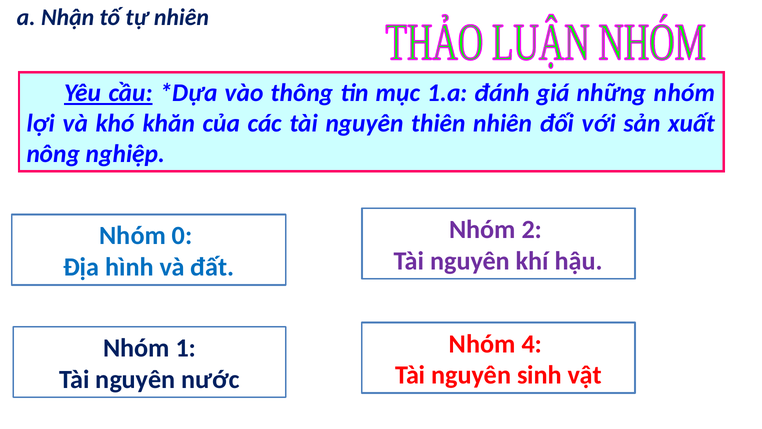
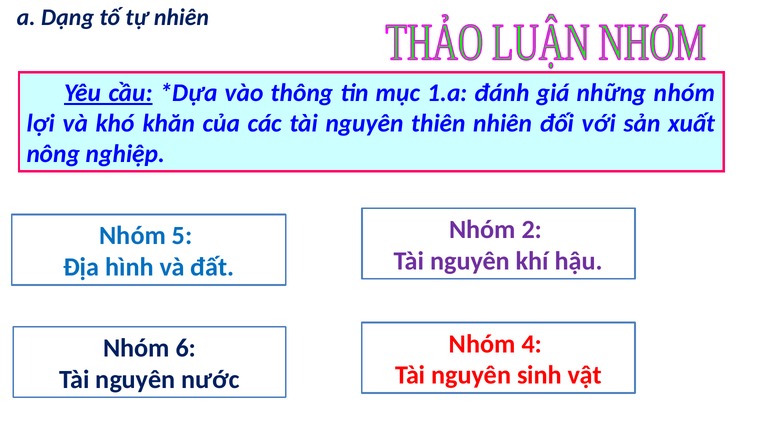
Nhận: Nhận -> Dạng
0: 0 -> 5
1: 1 -> 6
